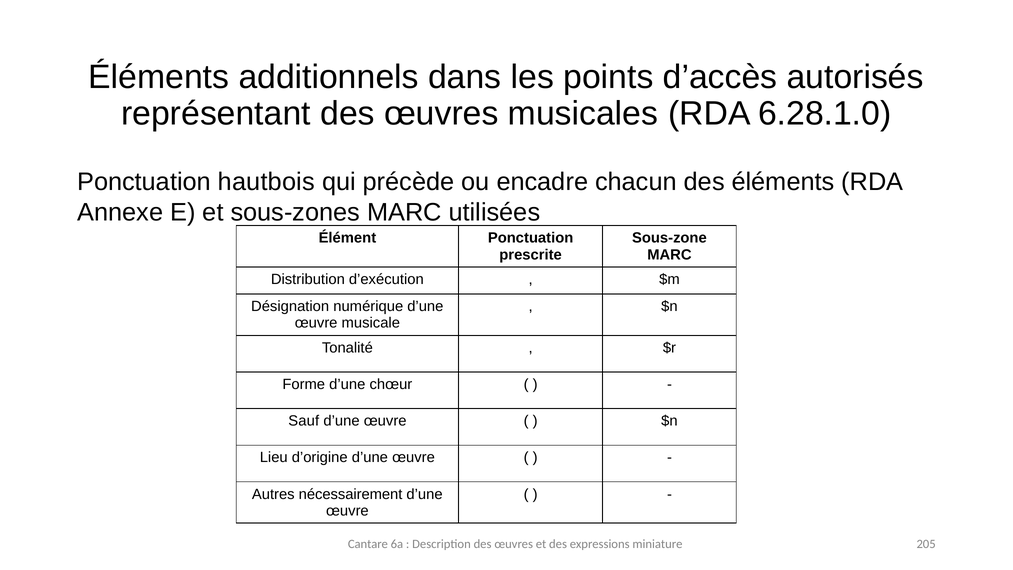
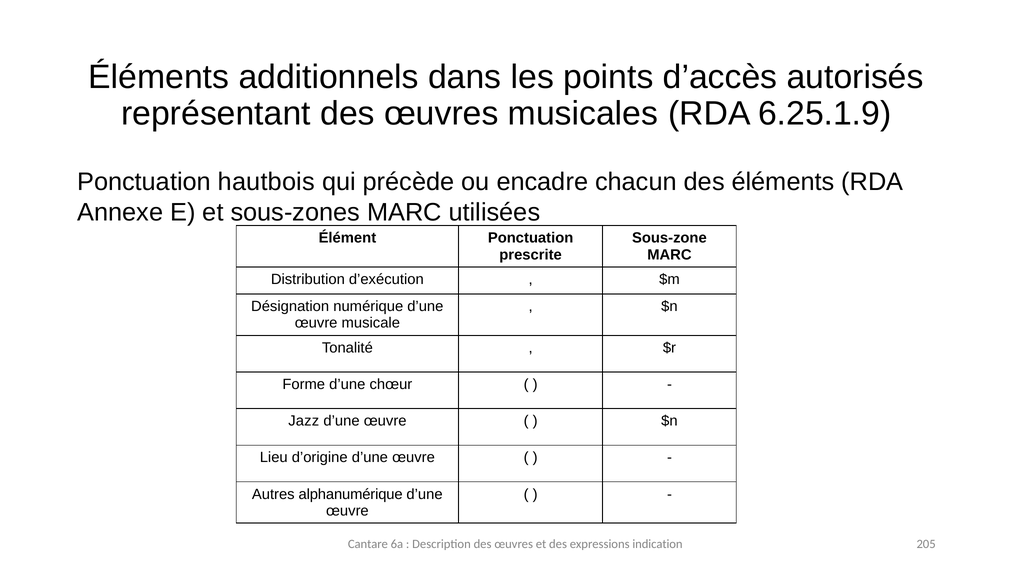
6.28.1.0: 6.28.1.0 -> 6.25.1.9
Sauf: Sauf -> Jazz
nécessairement: nécessairement -> alphanumérique
miniature: miniature -> indication
